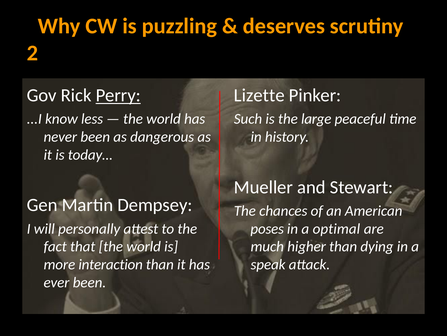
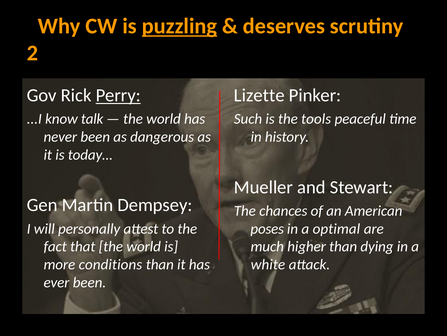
puzzling underline: none -> present
less: less -> talk
large: large -> tools
interaction: interaction -> conditions
speak: speak -> white
